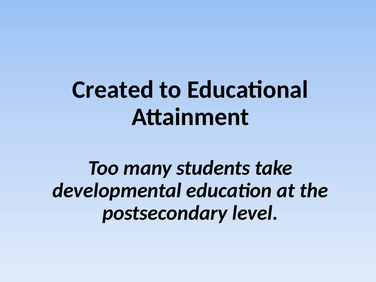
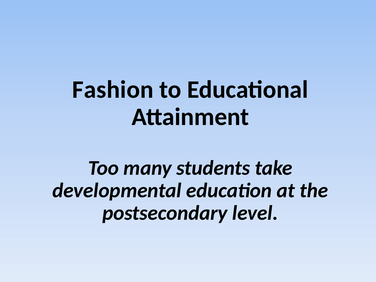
Created: Created -> Fashion
